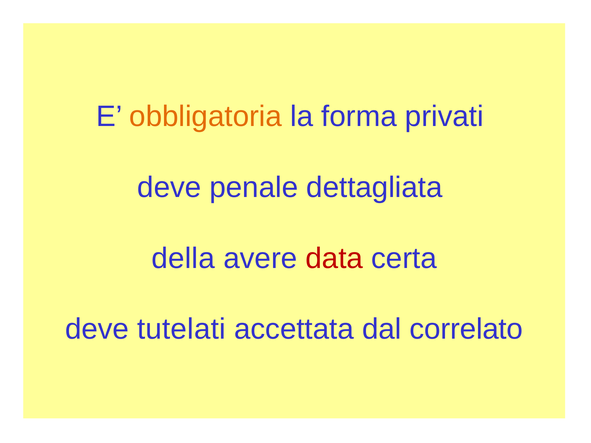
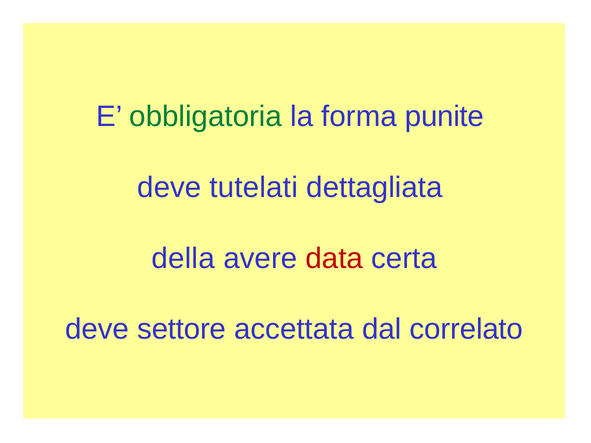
obbligatoria colour: orange -> green
privati: privati -> punite
penale: penale -> tutelati
tutelati: tutelati -> settore
